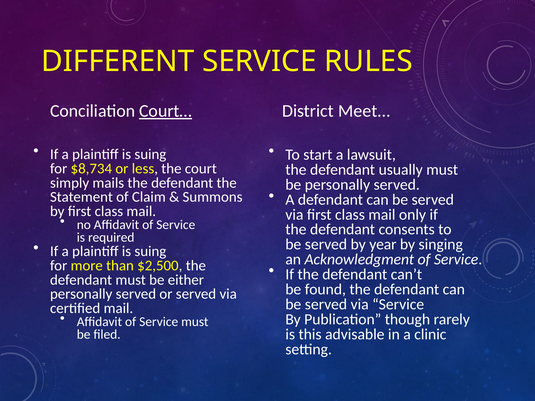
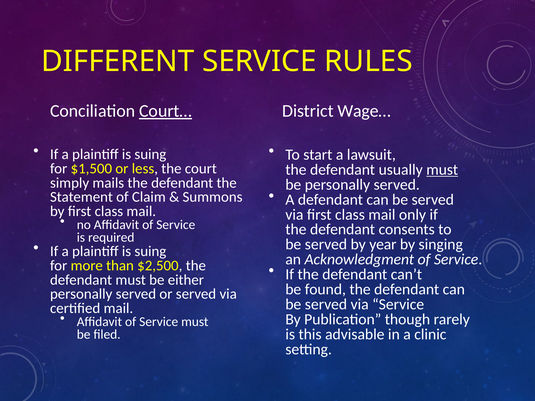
Meet…: Meet… -> Wage…
$8,734: $8,734 -> $1,500
must at (442, 170) underline: none -> present
